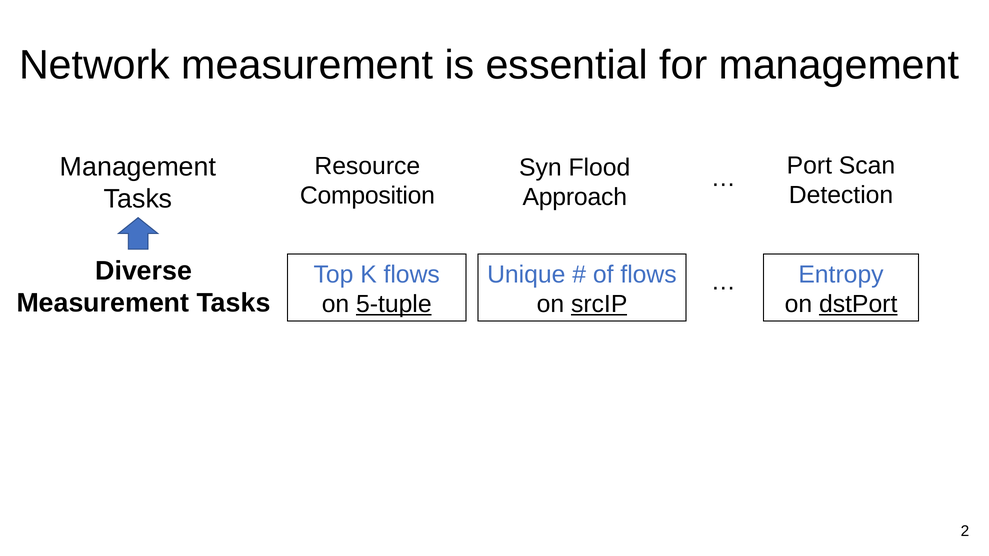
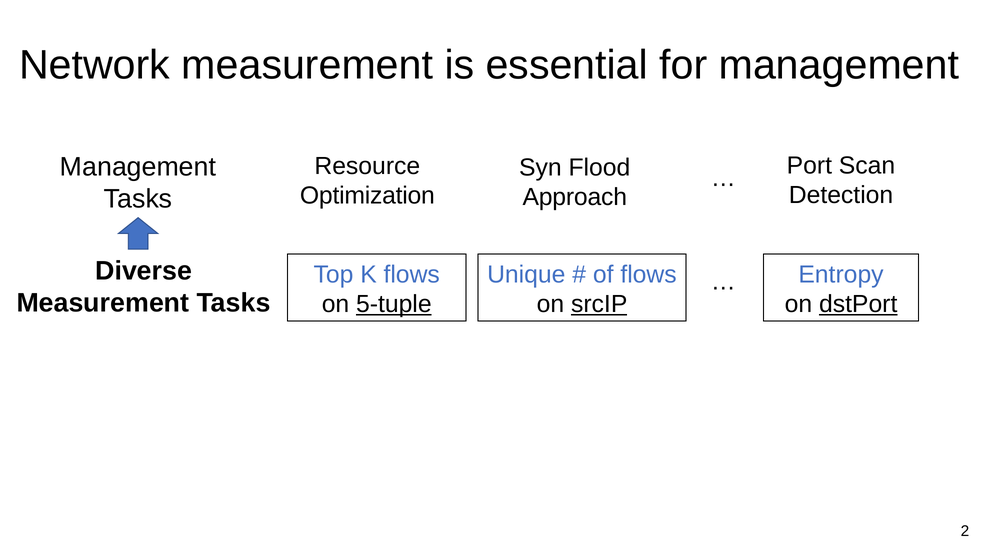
Composition: Composition -> Optimization
